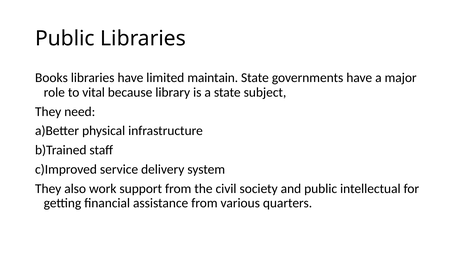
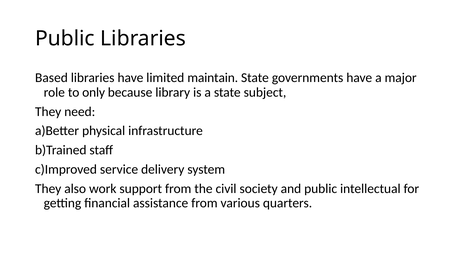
Books: Books -> Based
vital: vital -> only
